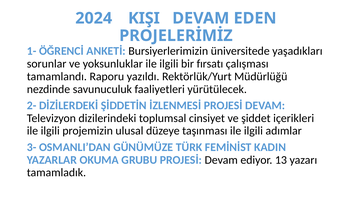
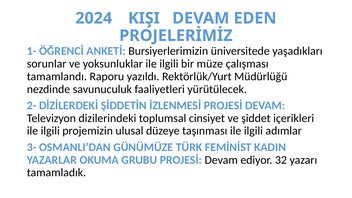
fırsatı: fırsatı -> müze
13: 13 -> 32
